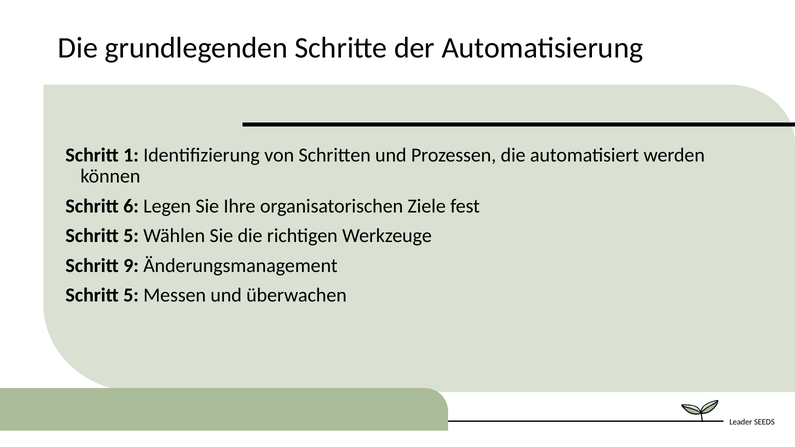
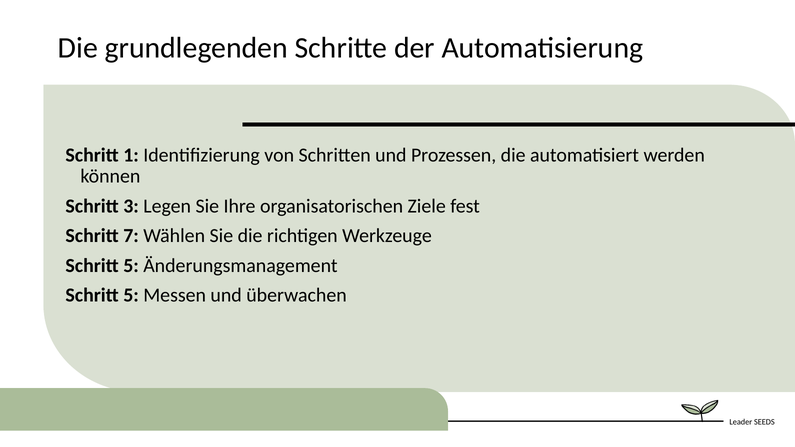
6: 6 -> 3
5 at (131, 236): 5 -> 7
9 at (131, 266): 9 -> 5
